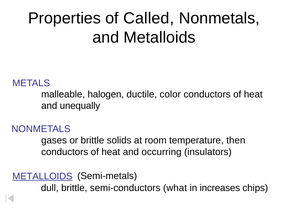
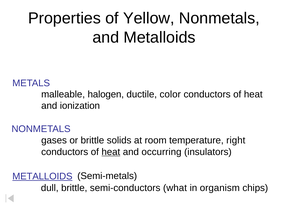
Called: Called -> Yellow
unequally: unequally -> ionization
then: then -> right
heat at (111, 152) underline: none -> present
increases: increases -> organism
